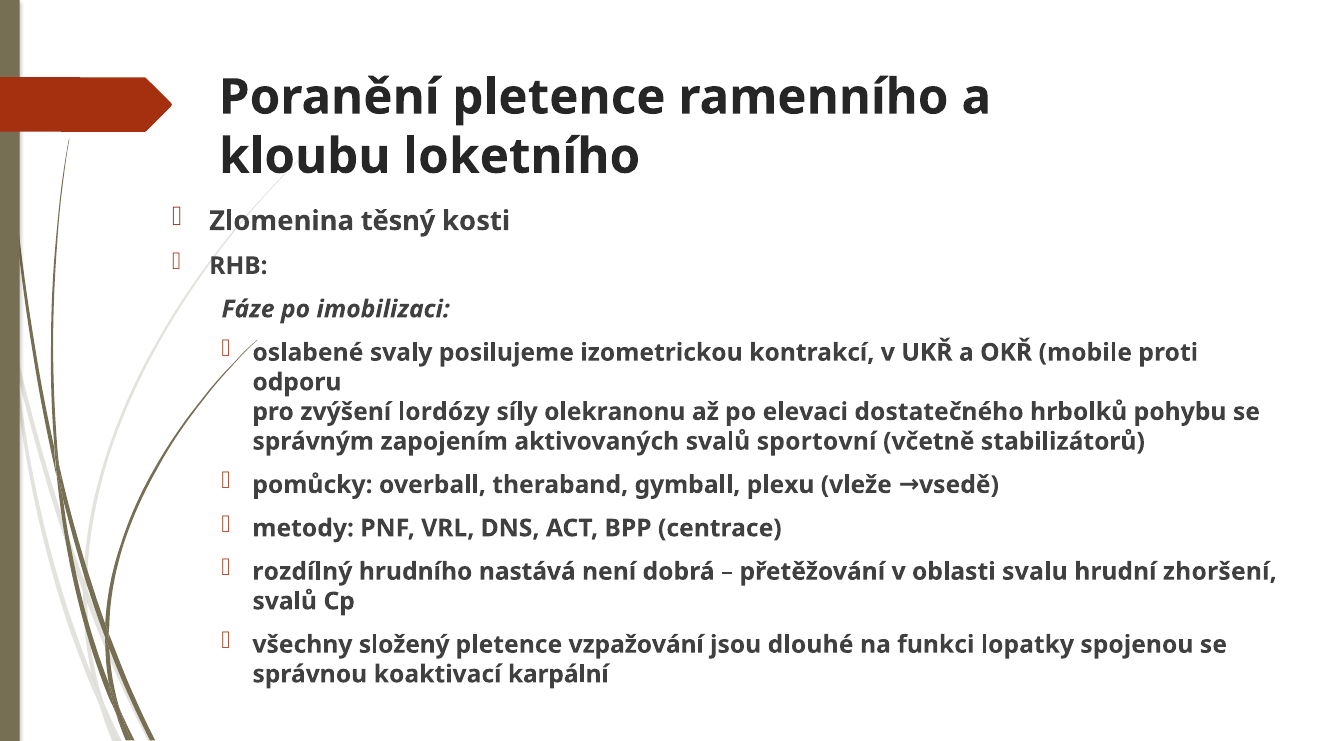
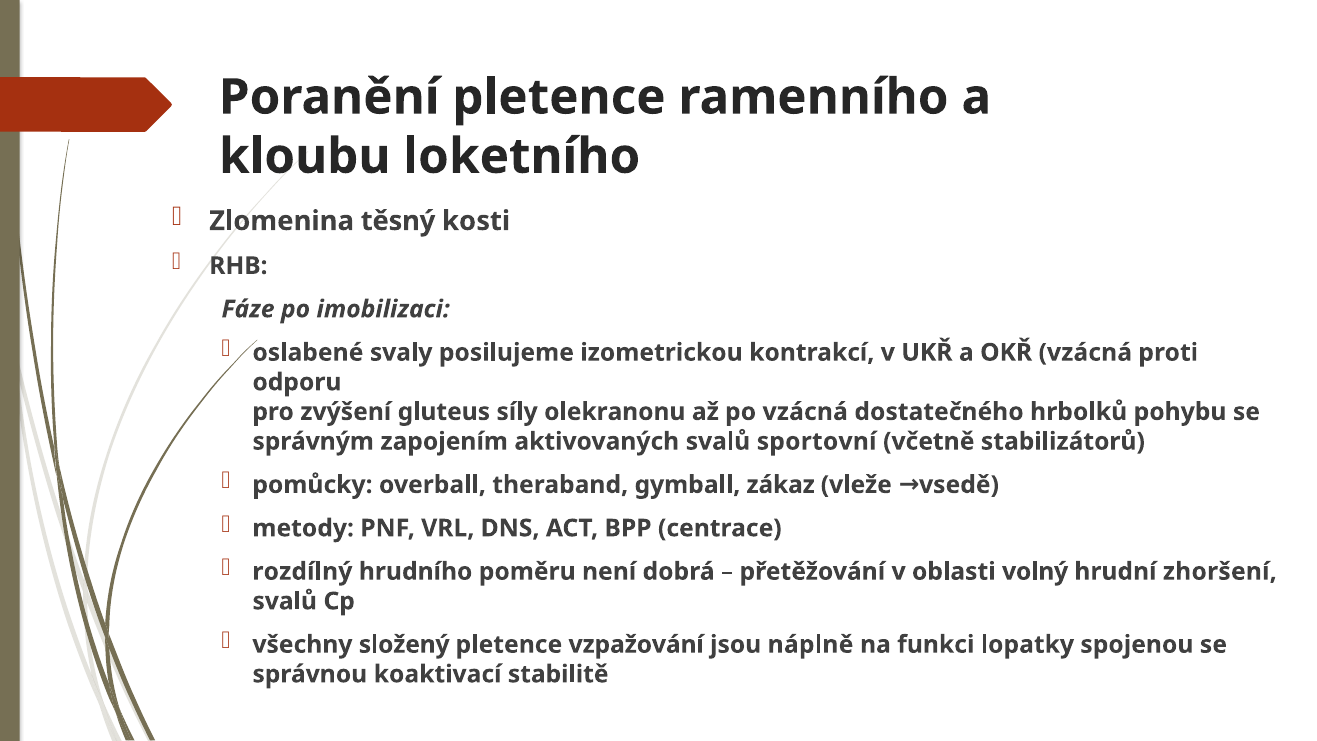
OKŘ mobile: mobile -> vzácná
lordózy: lordózy -> gluteus
po elevaci: elevaci -> vzácná
plexu: plexu -> zákaz
nastává: nastává -> poměru
svalu: svalu -> volný
dlouhé: dlouhé -> náplně
karpální: karpální -> stabilitě
